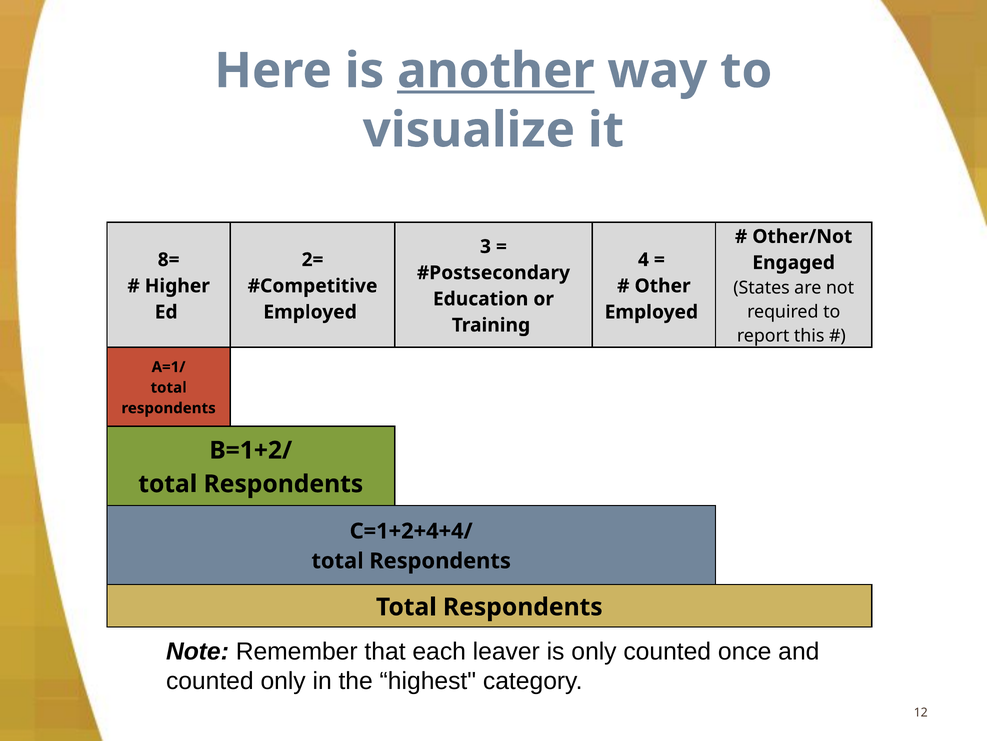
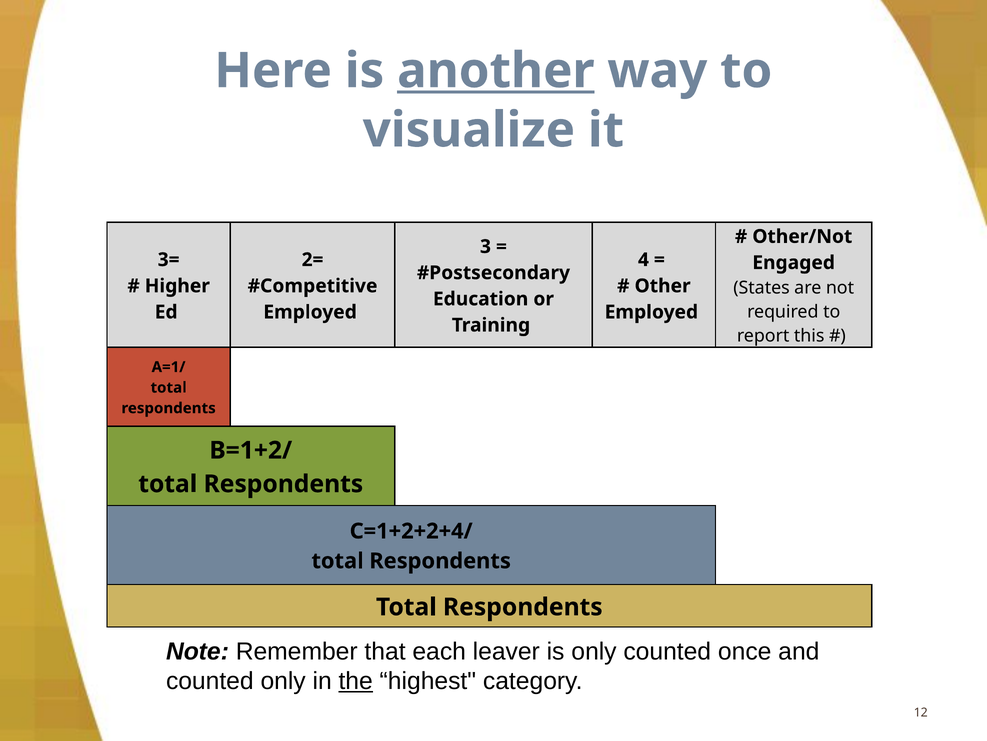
8=: 8= -> 3=
C=1+2+4+4/: C=1+2+4+4/ -> C=1+2+2+4/
the underline: none -> present
